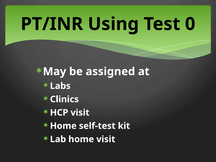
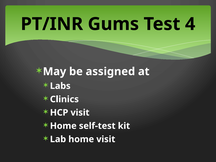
Using: Using -> Gums
0: 0 -> 4
